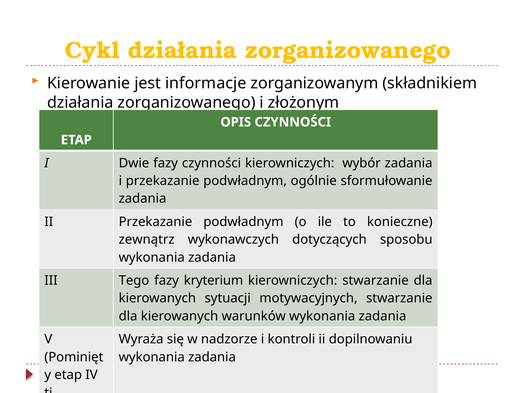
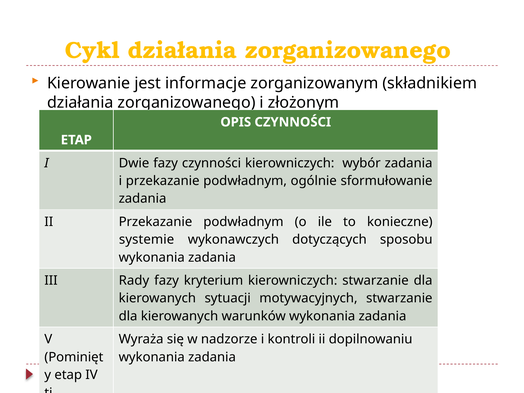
zewnątrz: zewnątrz -> systemie
Tego: Tego -> Rady
